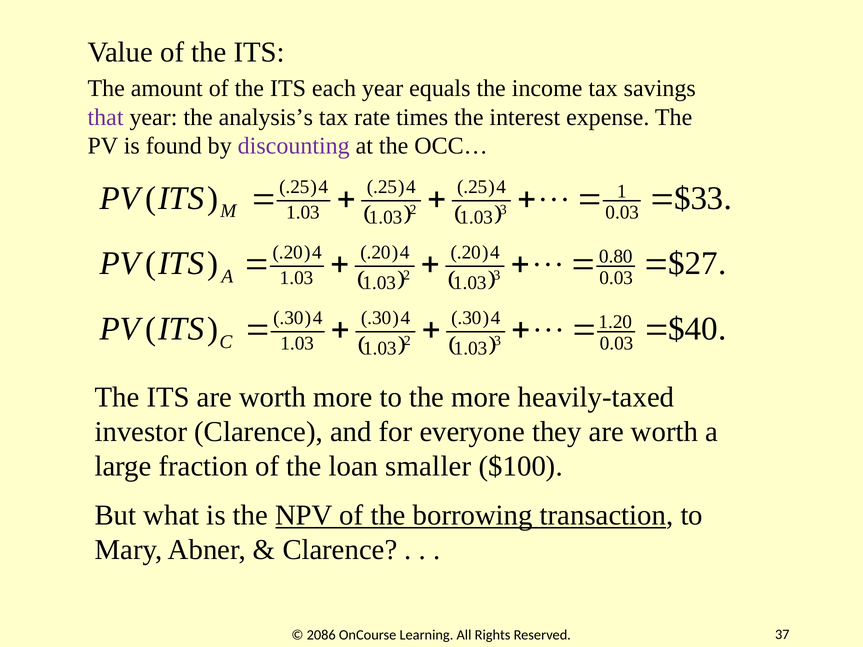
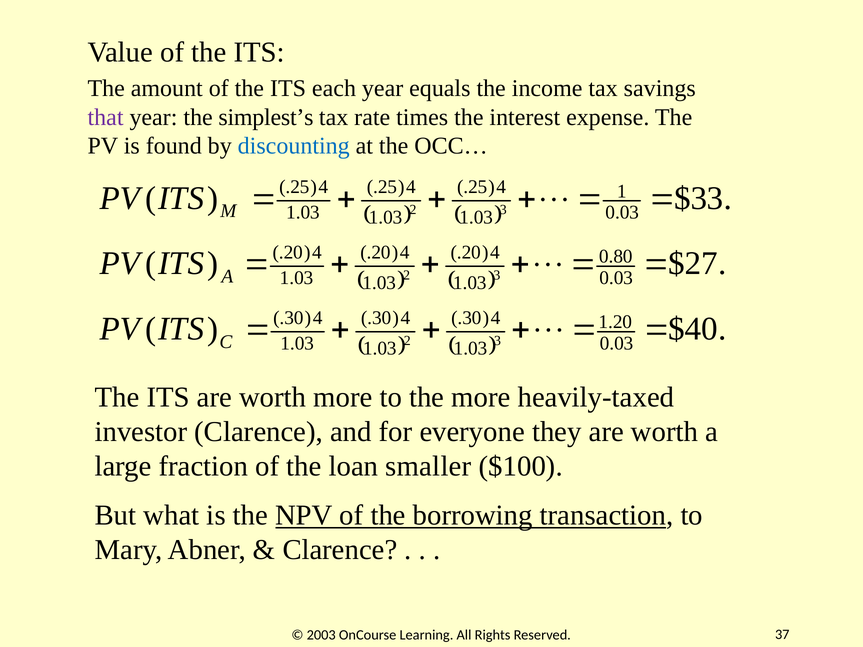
analysis’s: analysis’s -> simplest’s
discounting colour: purple -> blue
2086: 2086 -> 2003
